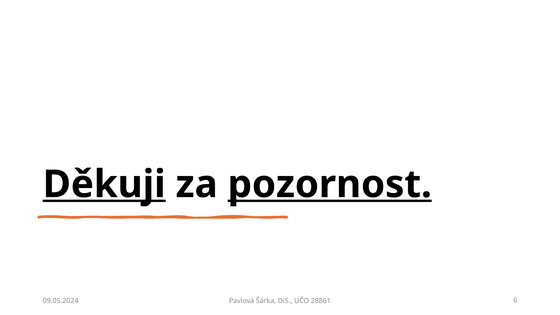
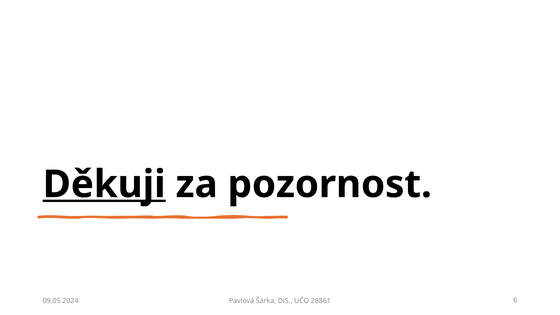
pozornost underline: present -> none
